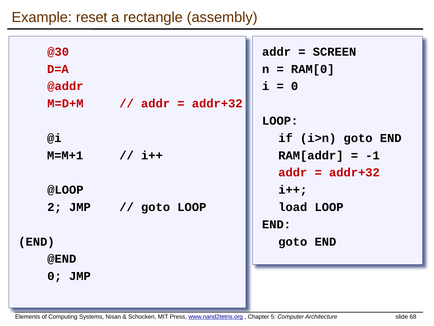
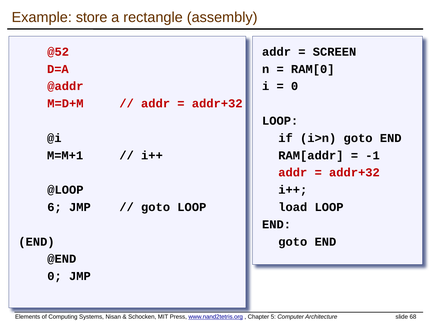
reset: reset -> store
@30: @30 -> @52
2: 2 -> 6
